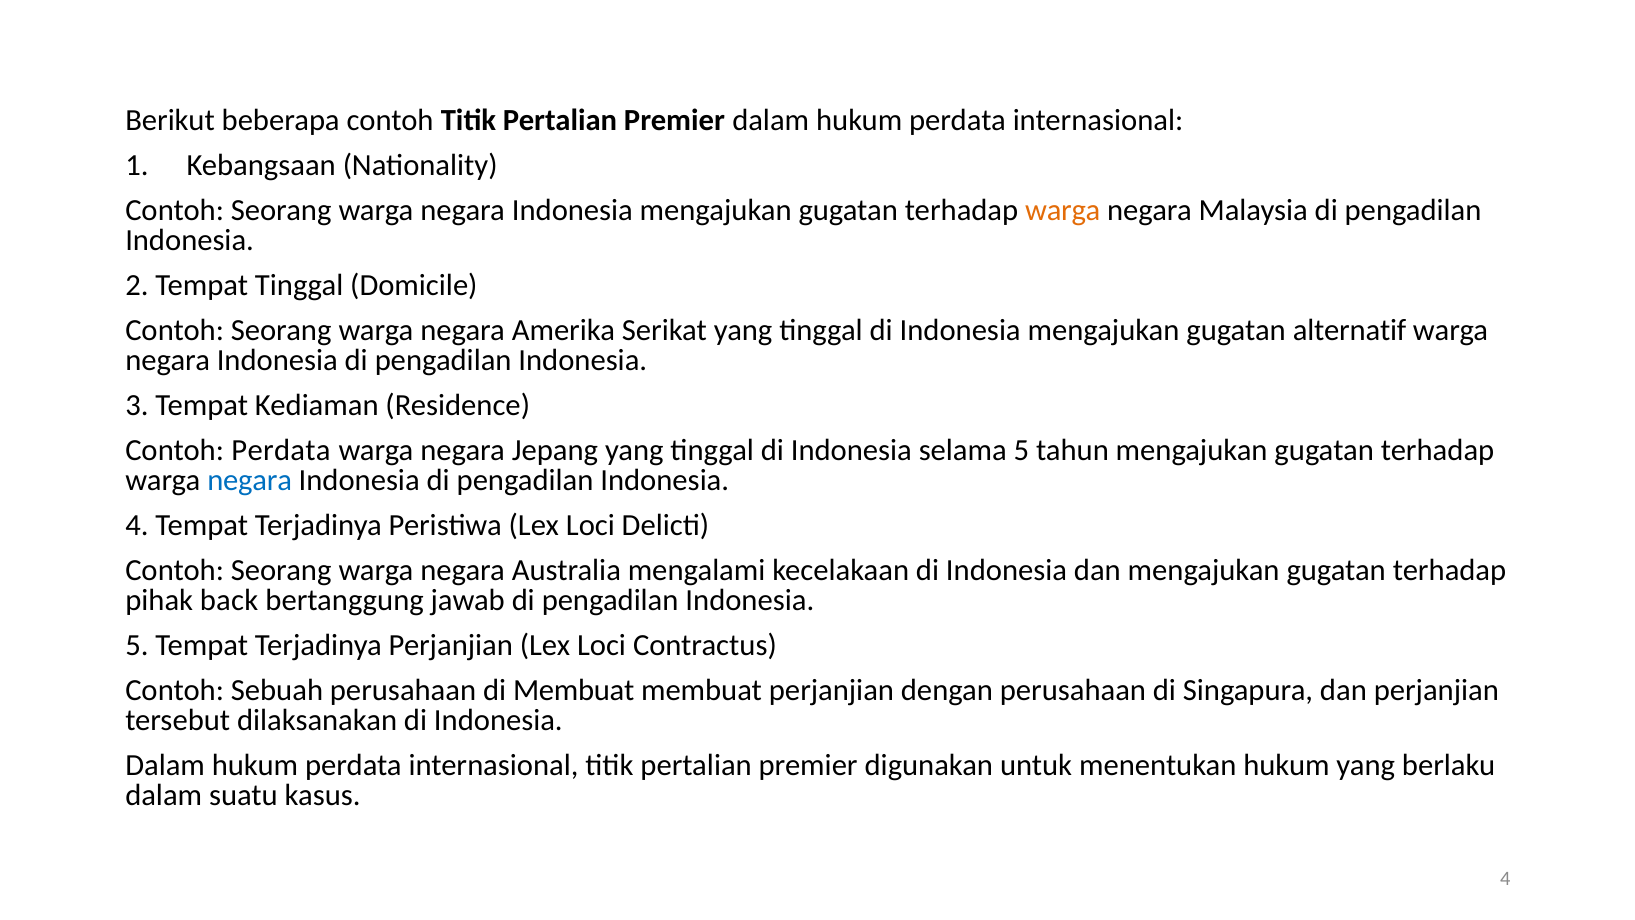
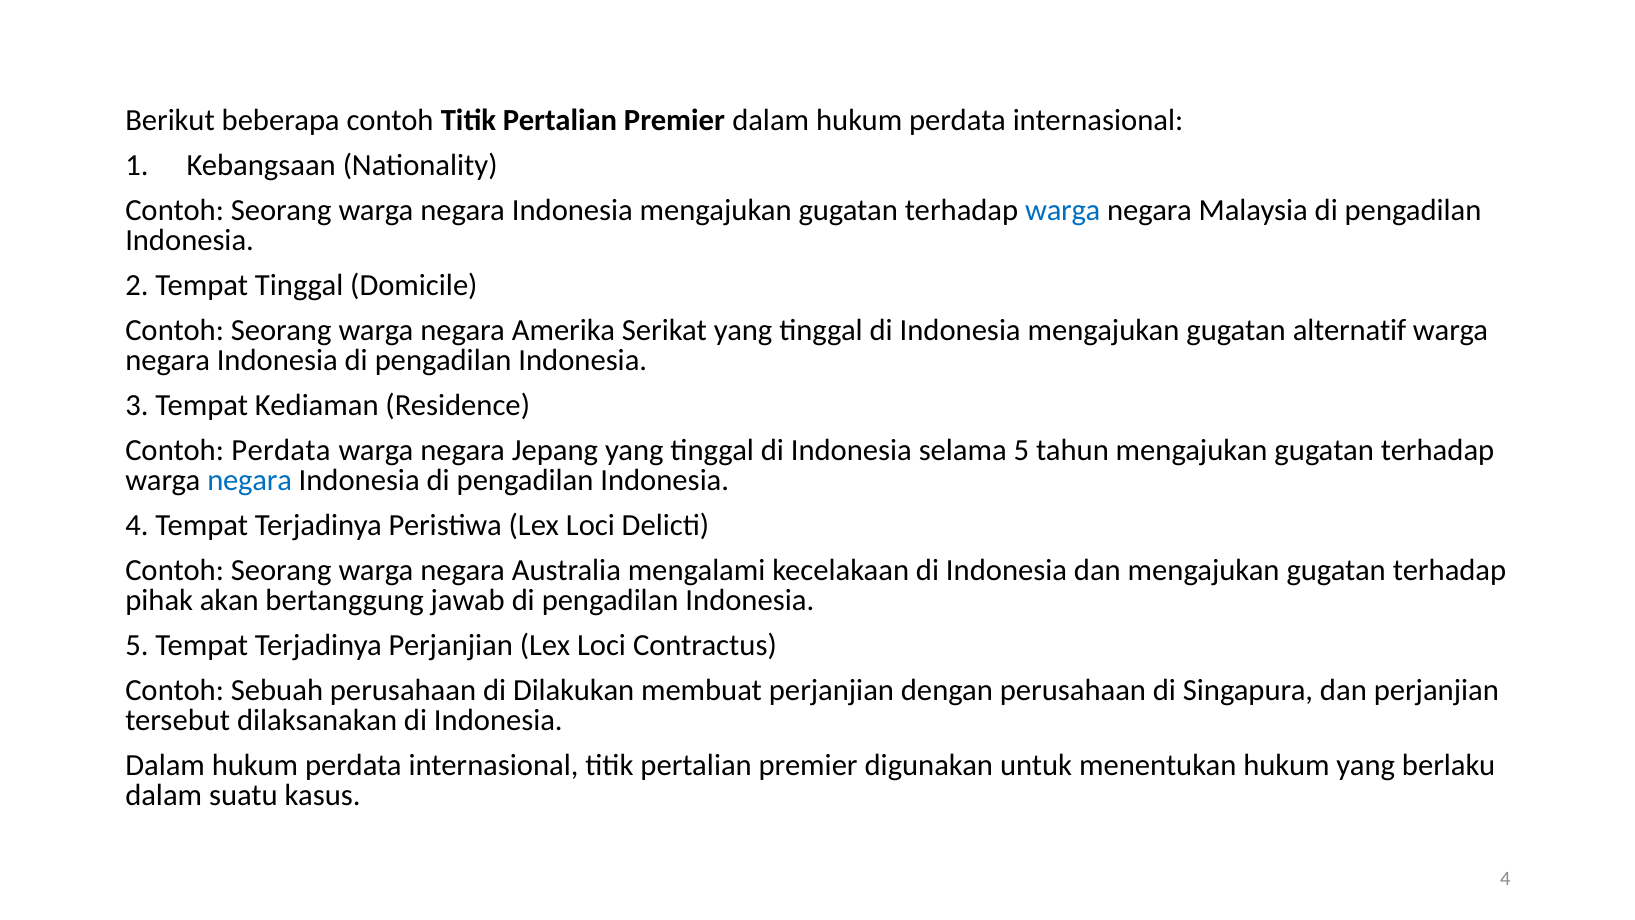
warga at (1063, 210) colour: orange -> blue
back: back -> akan
di Membuat: Membuat -> Dilakukan
